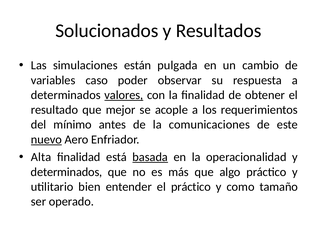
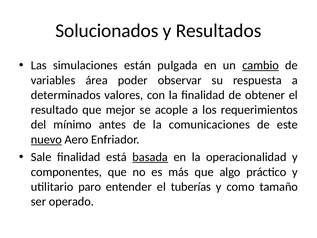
cambio underline: none -> present
caso: caso -> área
valores underline: present -> none
Alta: Alta -> Sale
determinados at (67, 172): determinados -> componentes
bien: bien -> paro
el práctico: práctico -> tuberías
